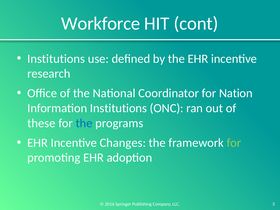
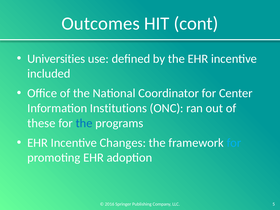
Workforce: Workforce -> Outcomes
Institutions at (56, 59): Institutions -> Universities
research: research -> included
Nation: Nation -> Center
for at (234, 143) colour: light green -> light blue
